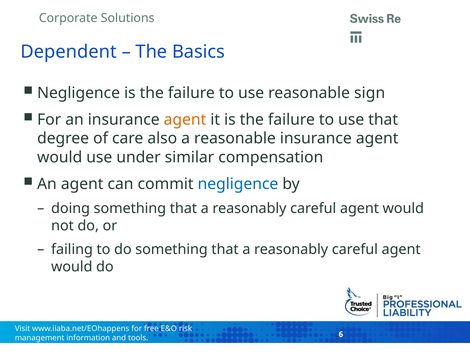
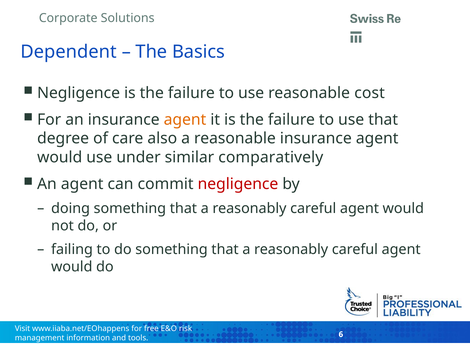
sign: sign -> cost
compensation: compensation -> comparatively
negligence at (238, 184) colour: blue -> red
